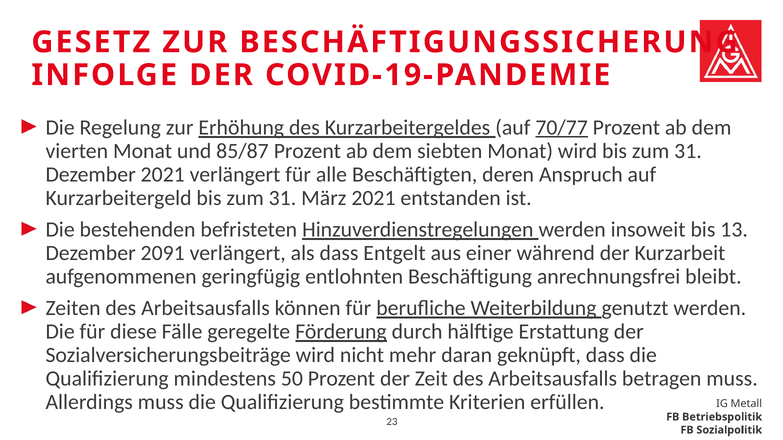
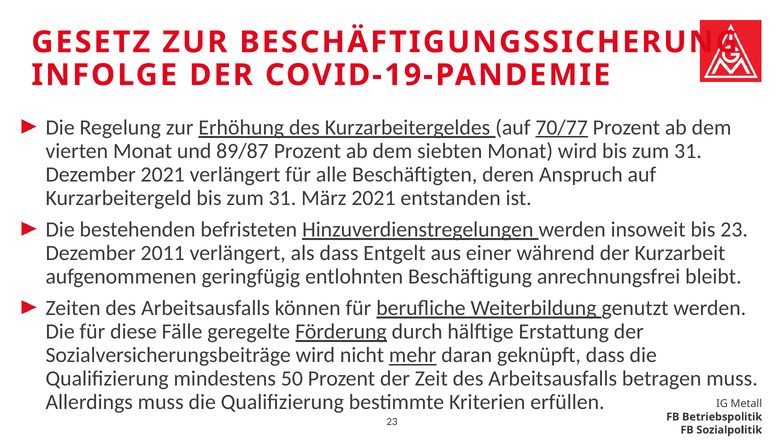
85/87: 85/87 -> 89/87
bis 13: 13 -> 23
2091: 2091 -> 2011
mehr underline: none -> present
